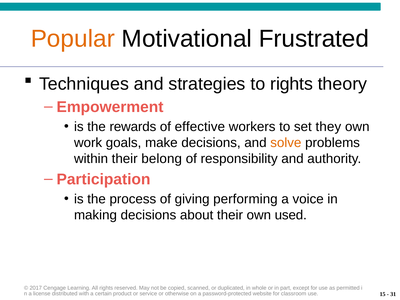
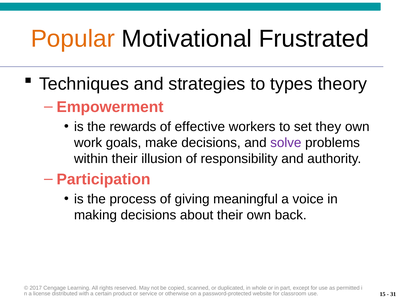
to rights: rights -> types
solve colour: orange -> purple
belong: belong -> illusion
performing: performing -> meaningful
used: used -> back
